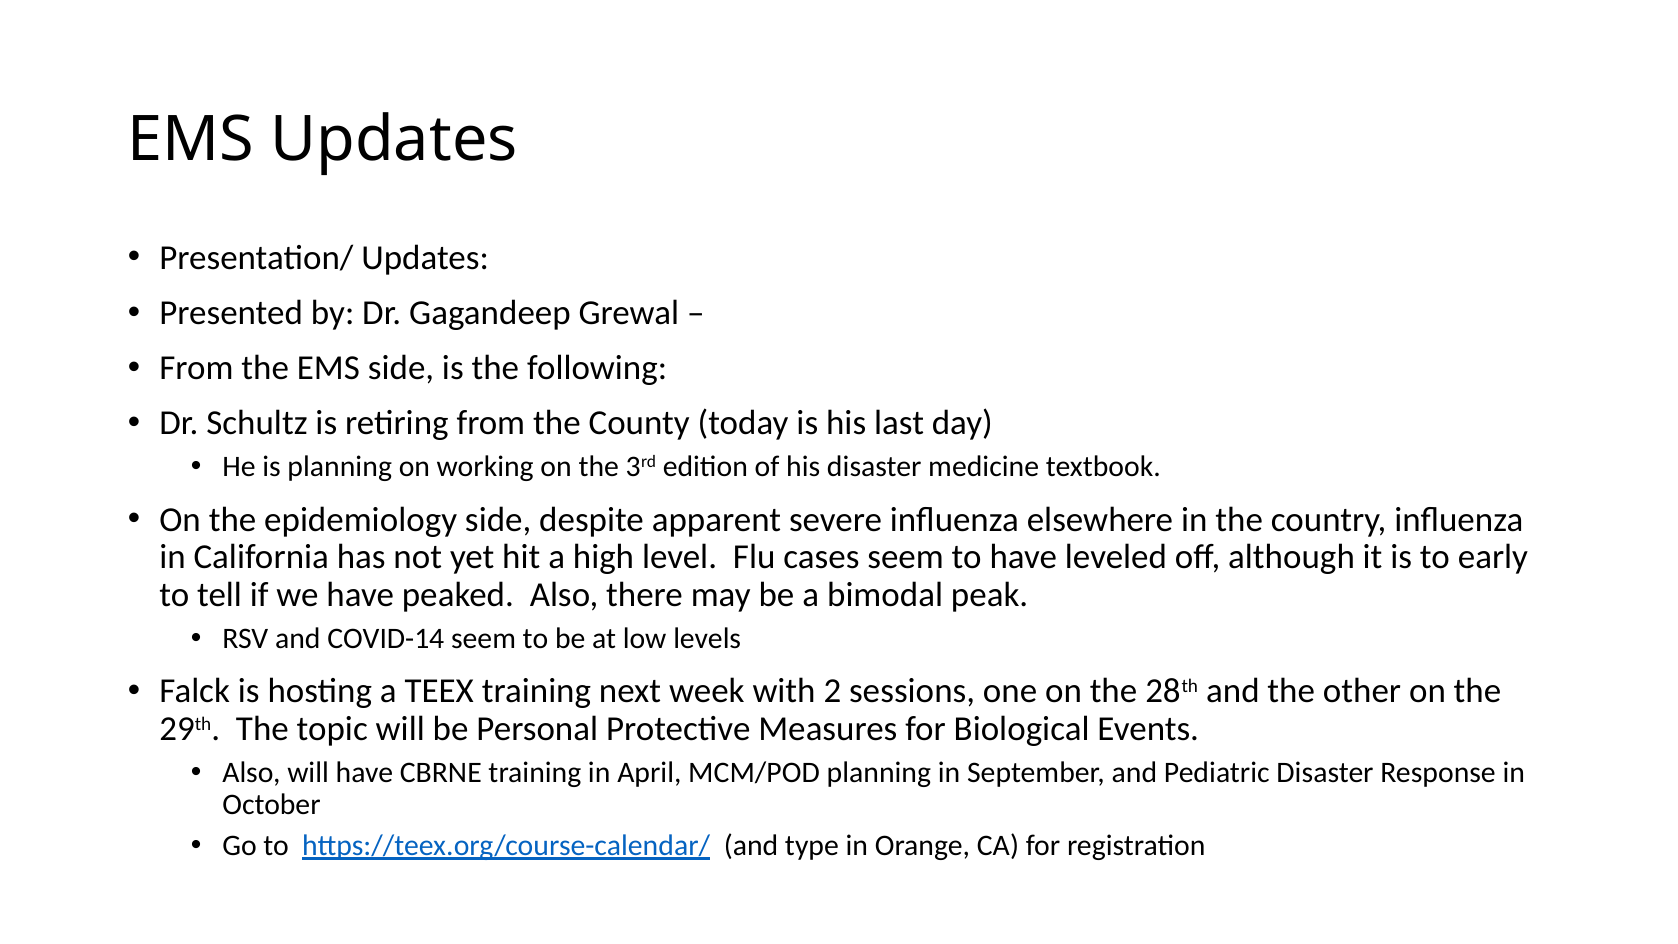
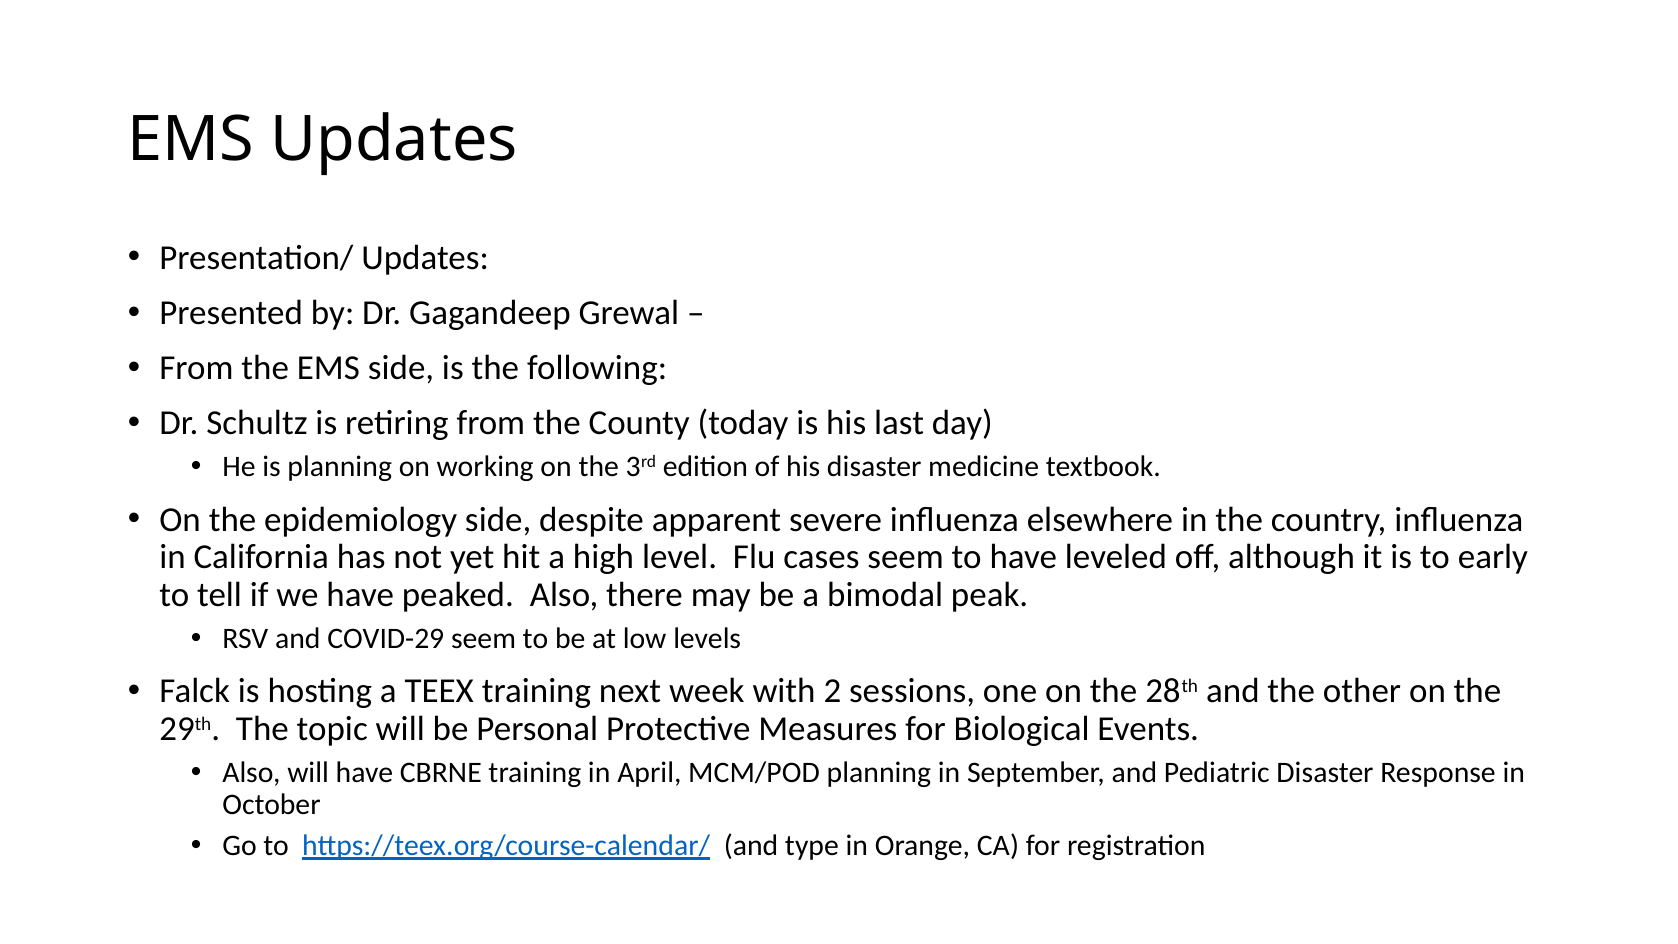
COVID-14: COVID-14 -> COVID-29
